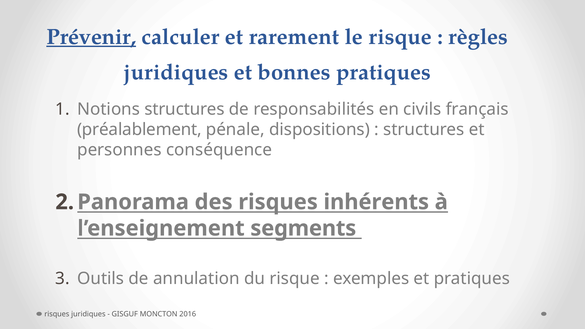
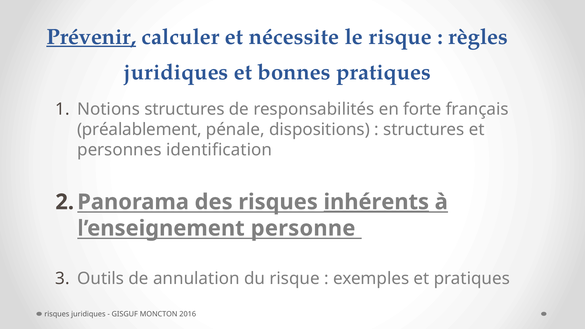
rarement: rarement -> nécessite
civils: civils -> forte
conséquence: conséquence -> identification
inhérents underline: none -> present
segments: segments -> personne
